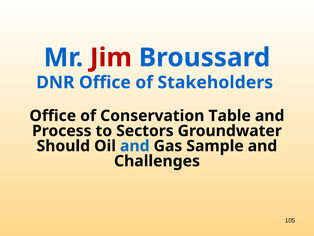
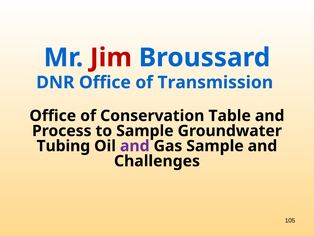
Stakeholders: Stakeholders -> Transmission
to Sectors: Sectors -> Sample
Should: Should -> Tubing
and at (135, 146) colour: blue -> purple
